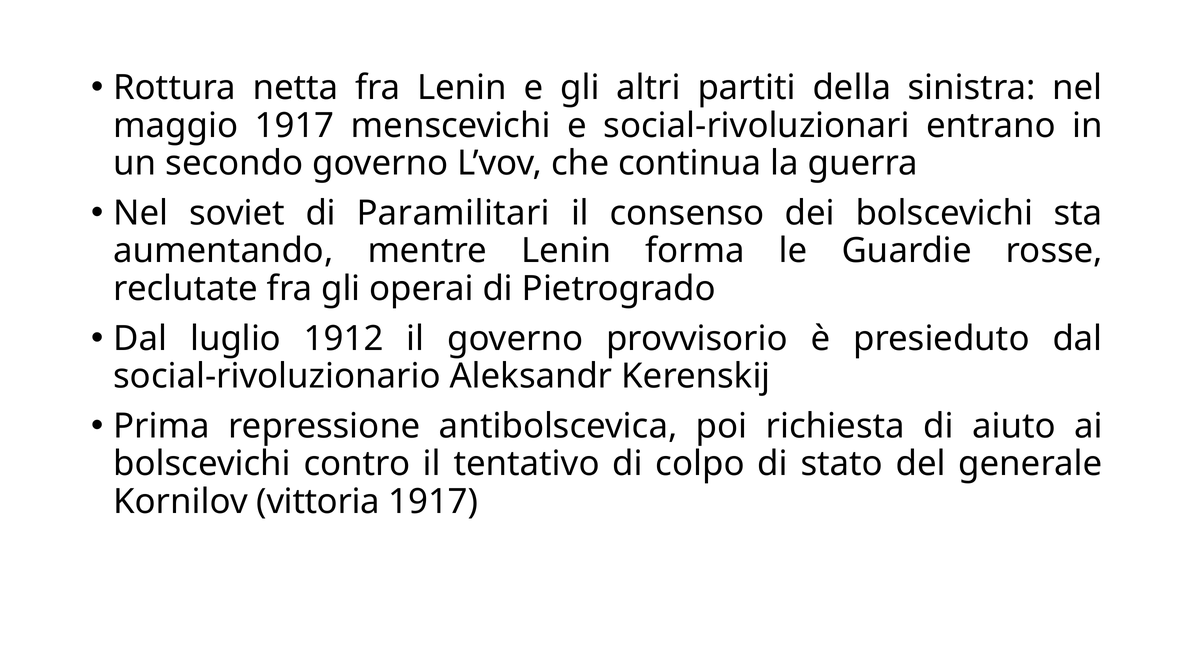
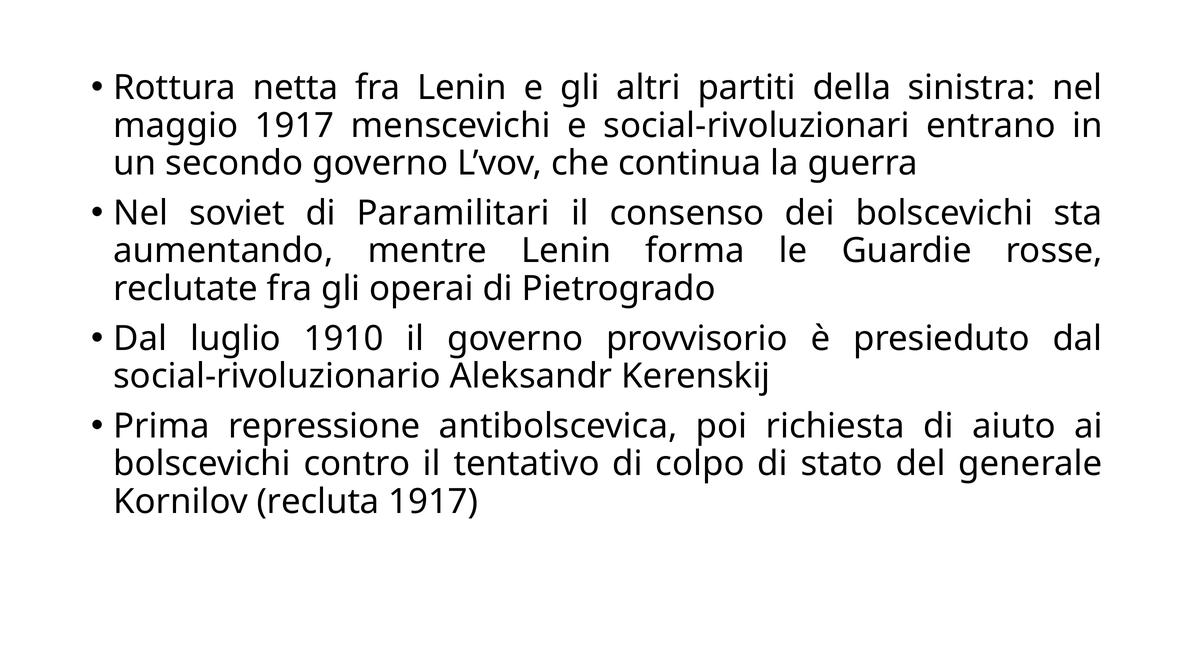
1912: 1912 -> 1910
vittoria: vittoria -> recluta
